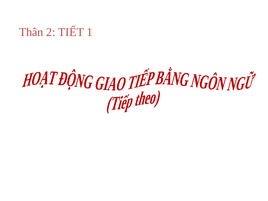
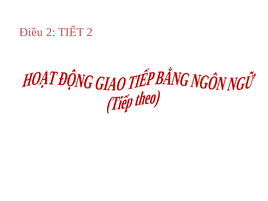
Thân: Thân -> Điều
TIẾT 1: 1 -> 2
